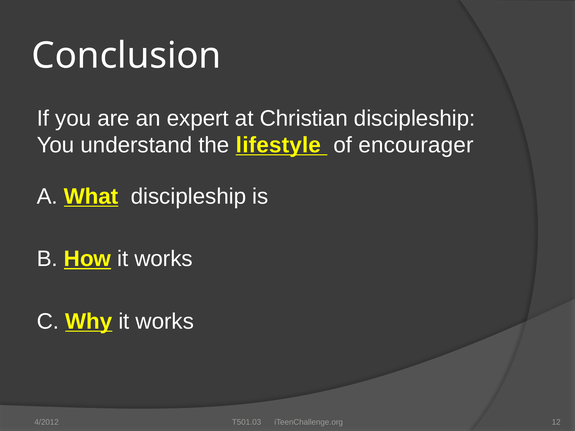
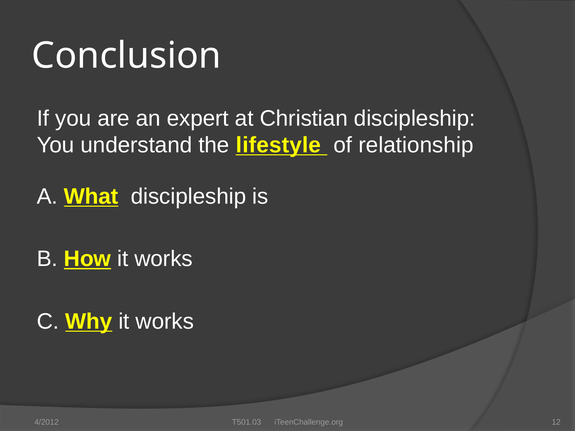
encourager: encourager -> relationship
